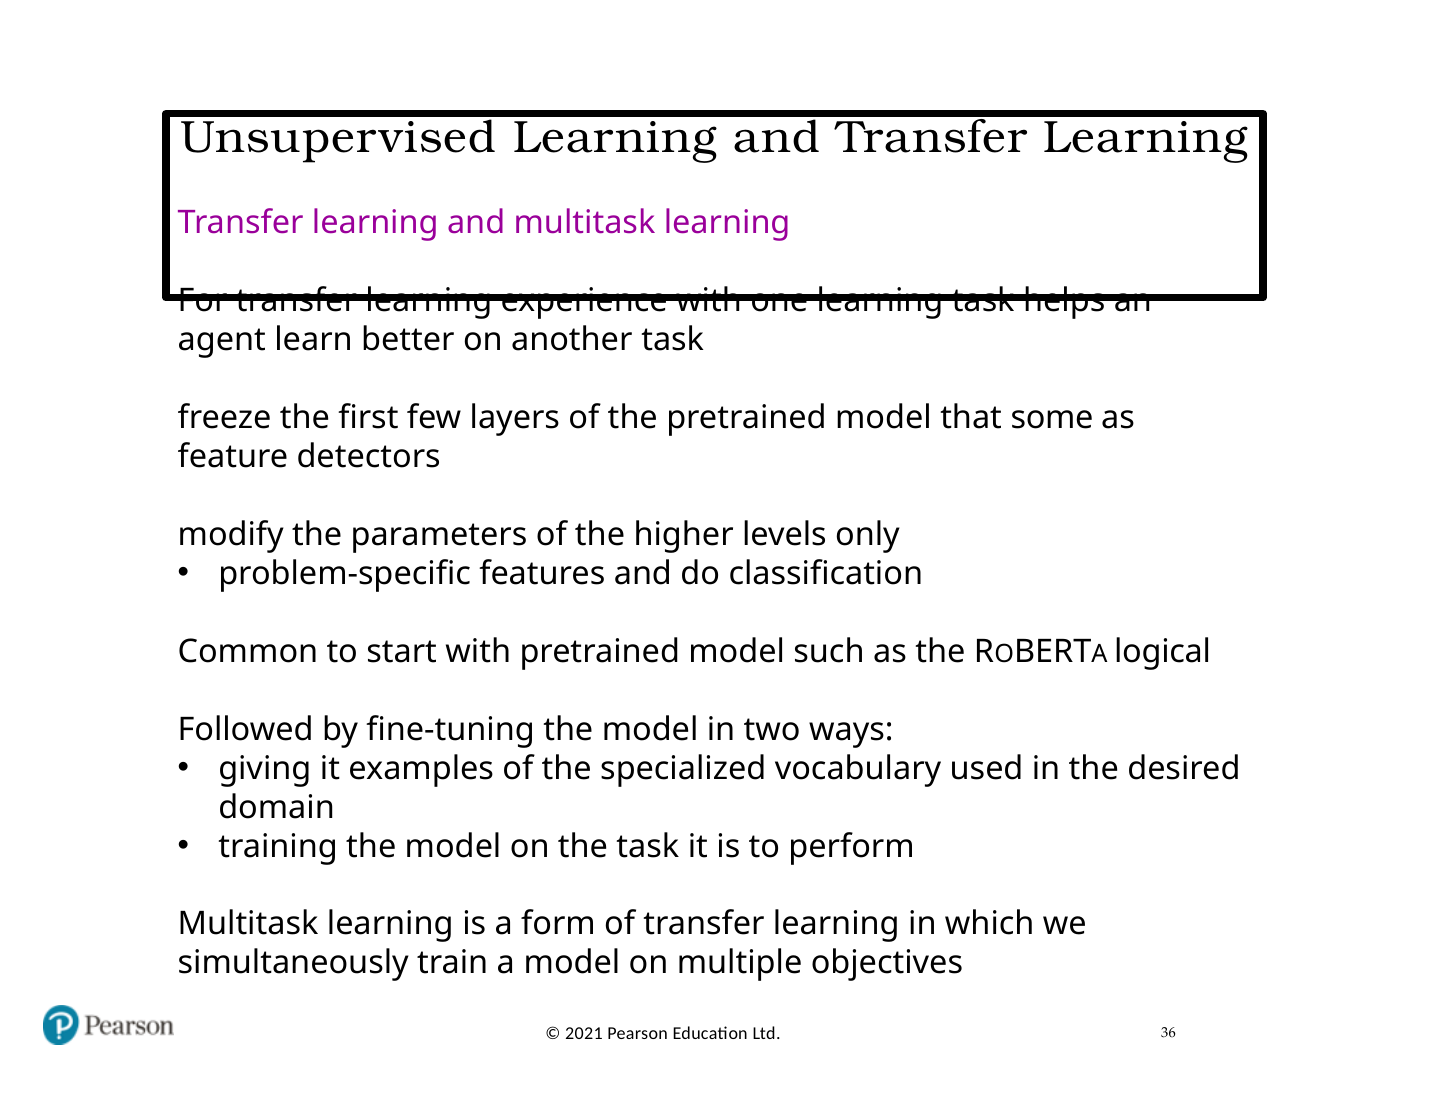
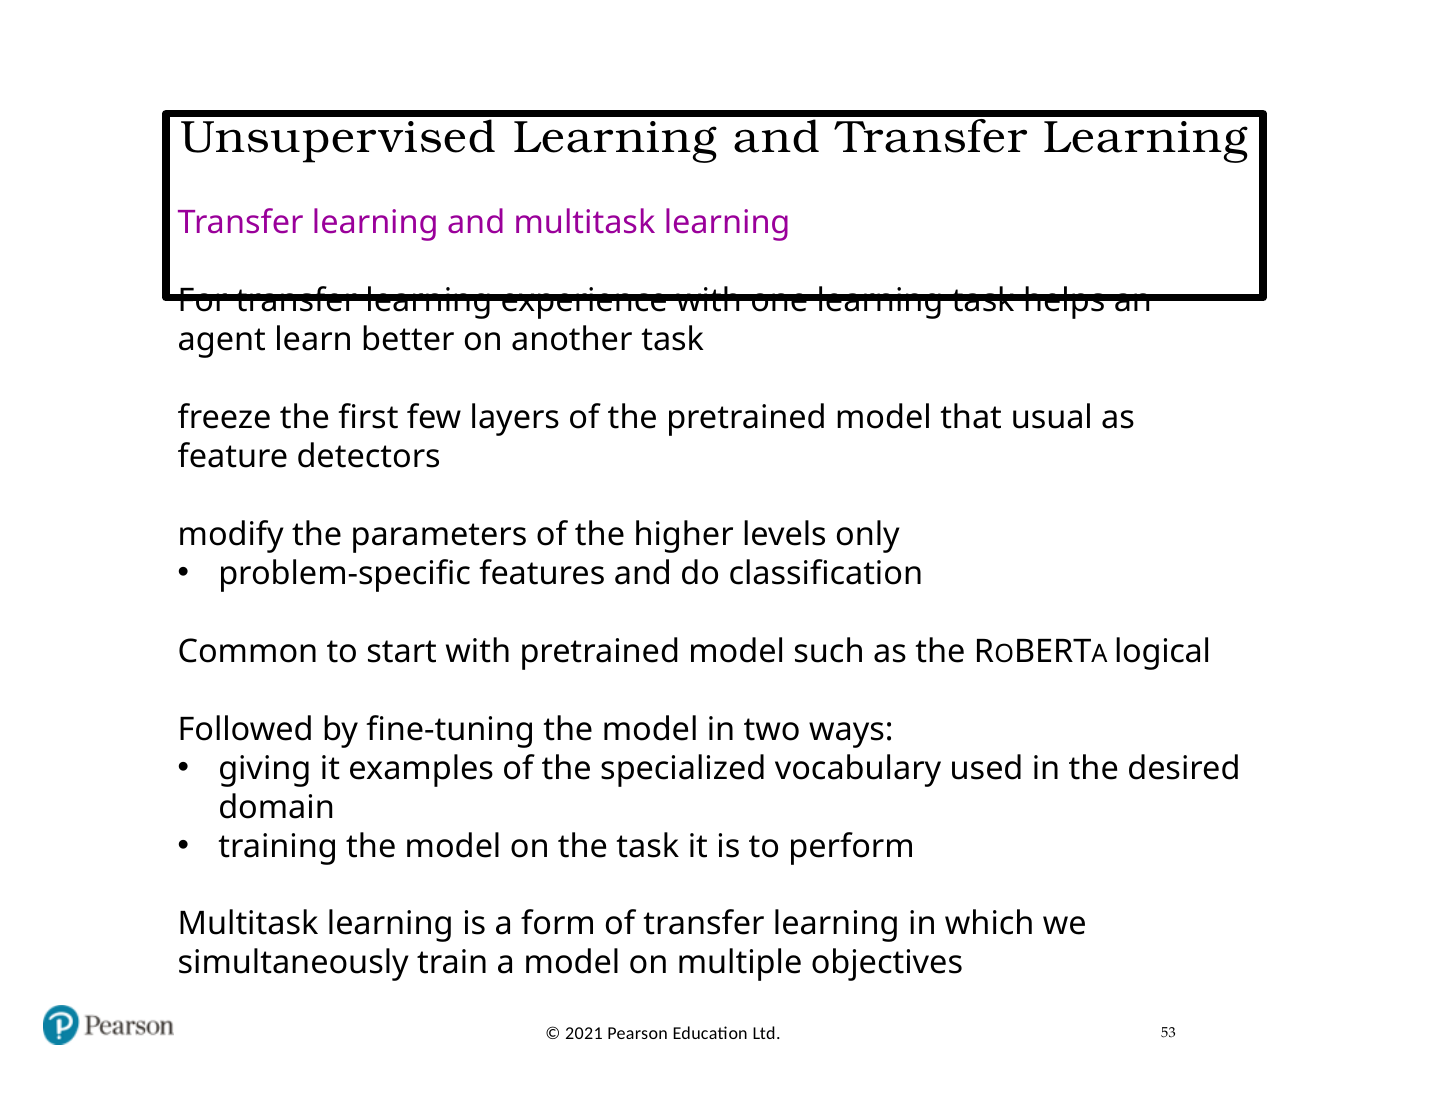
some: some -> usual
36: 36 -> 53
